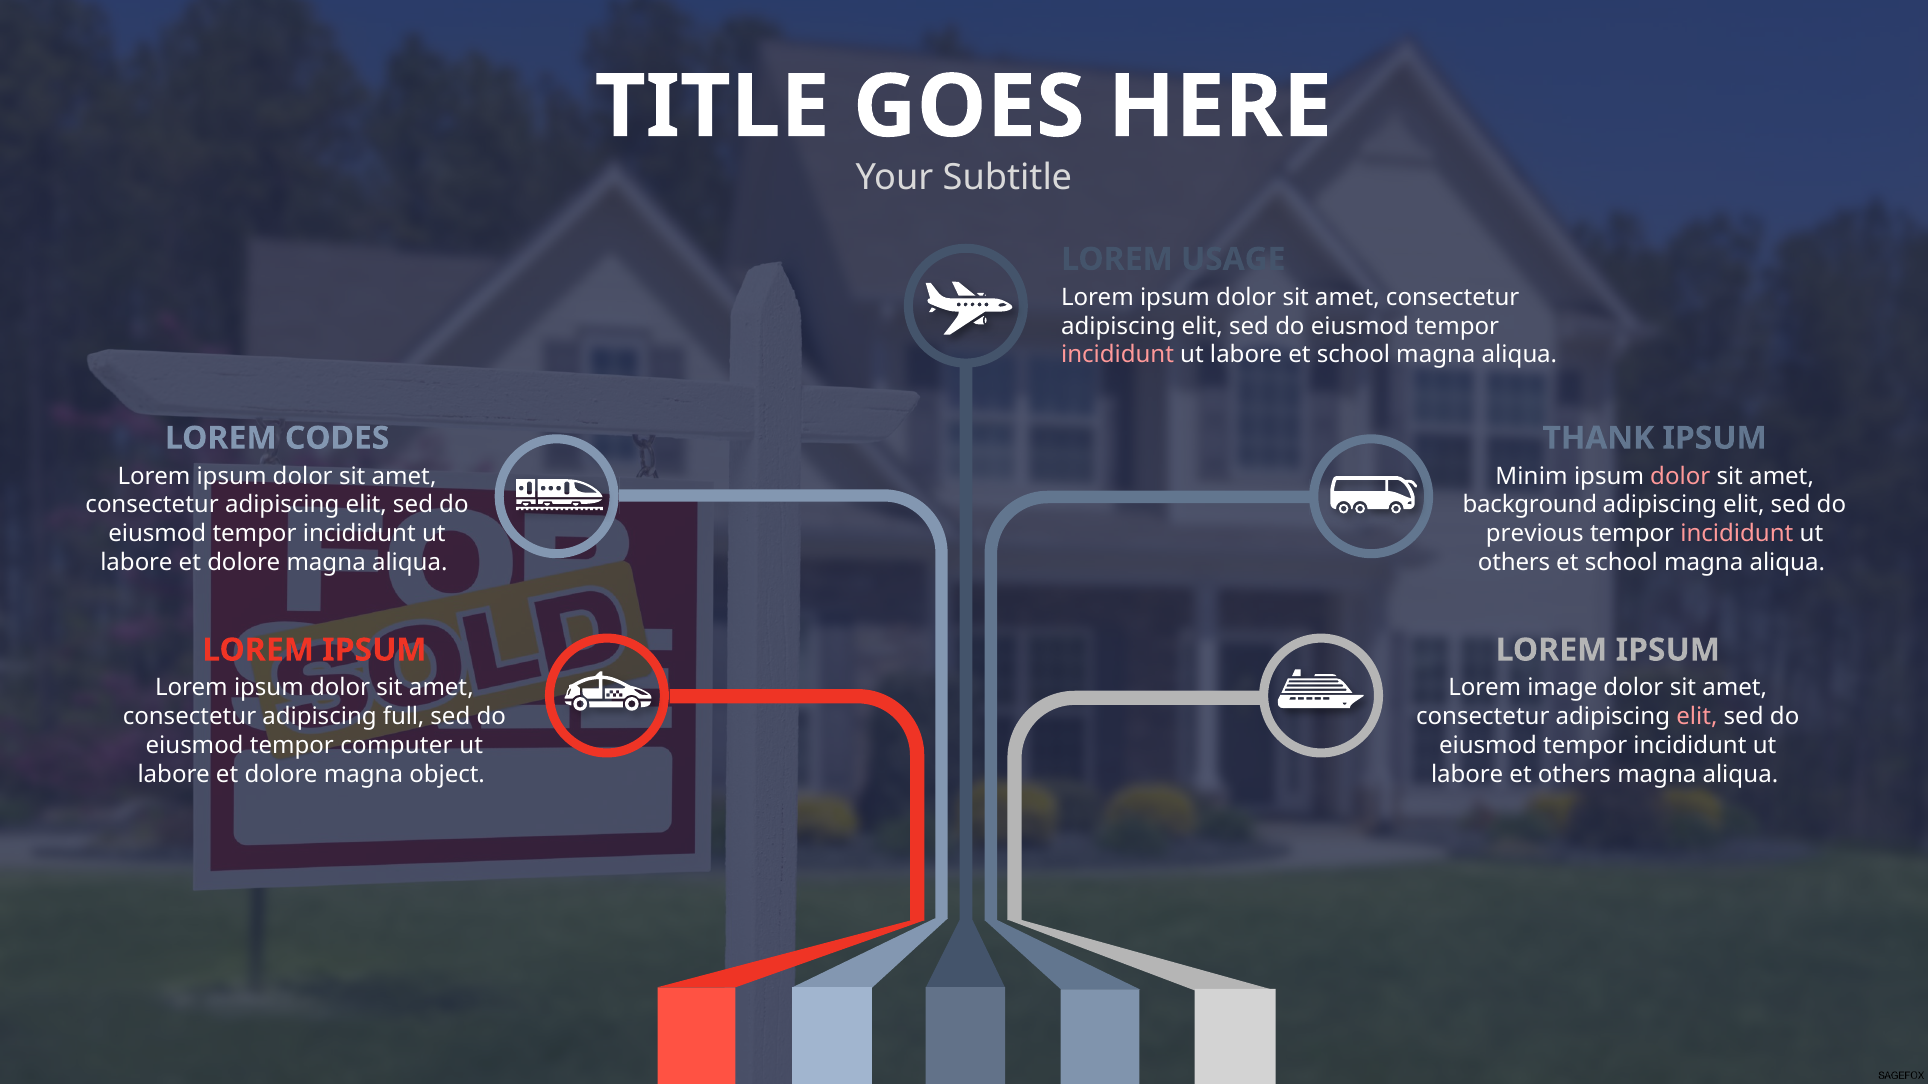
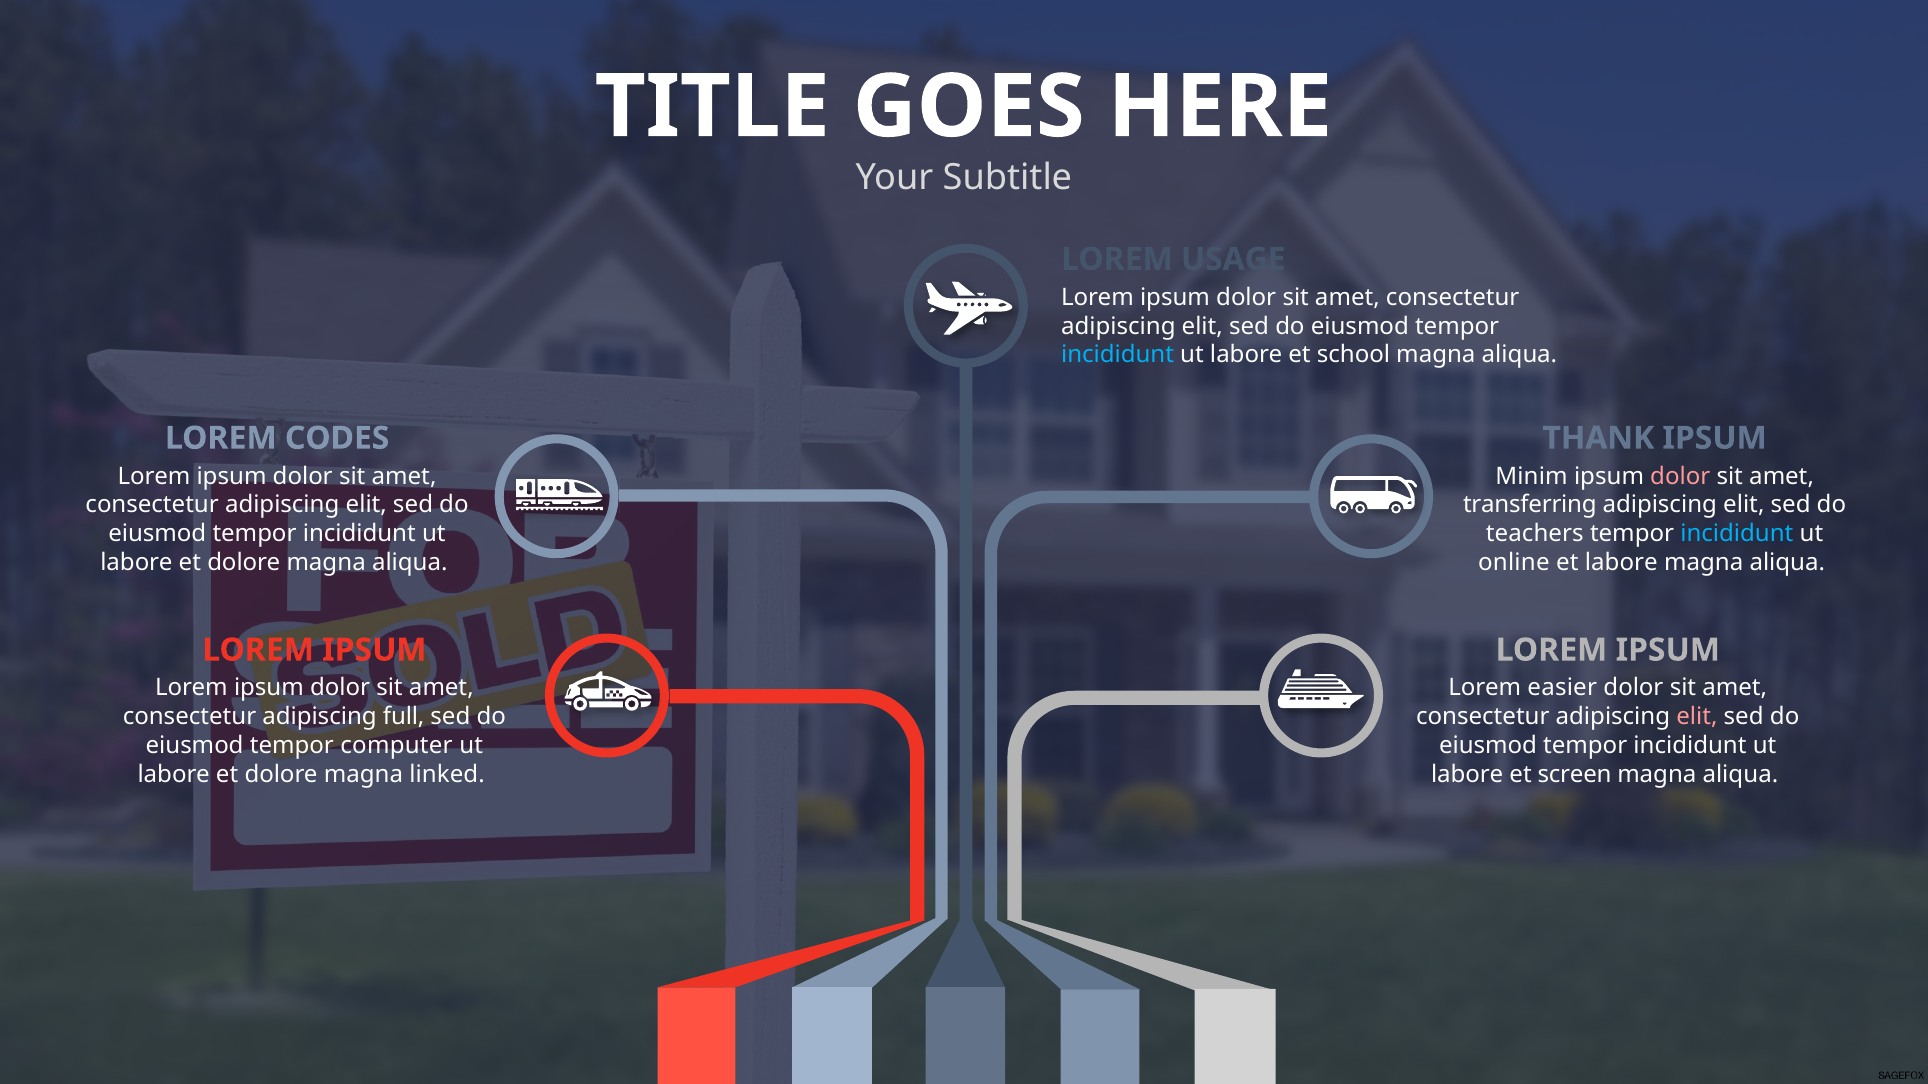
incididunt at (1118, 355) colour: pink -> light blue
background: background -> transferring
previous: previous -> teachers
incididunt at (1737, 534) colour: pink -> light blue
others at (1514, 563): others -> online
school at (1621, 563): school -> labore
image: image -> easier
object: object -> linked
et others: others -> screen
